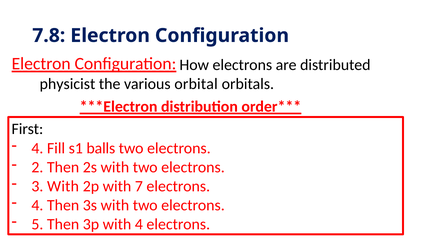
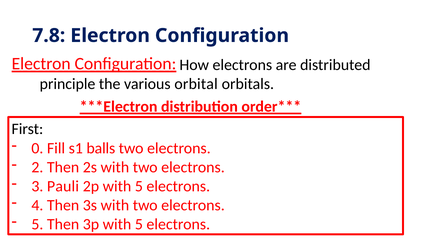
physicist: physicist -> principle
4 at (37, 148): 4 -> 0
3 With: With -> Pauli
2p with 7: 7 -> 5
3p with 4: 4 -> 5
